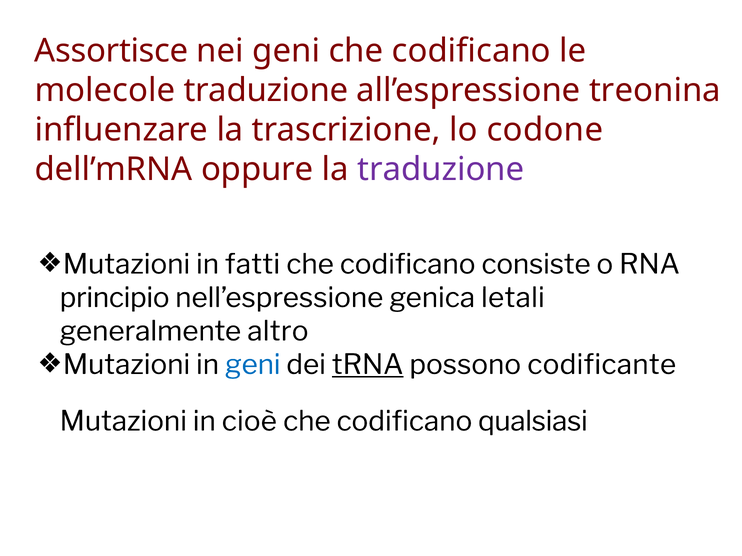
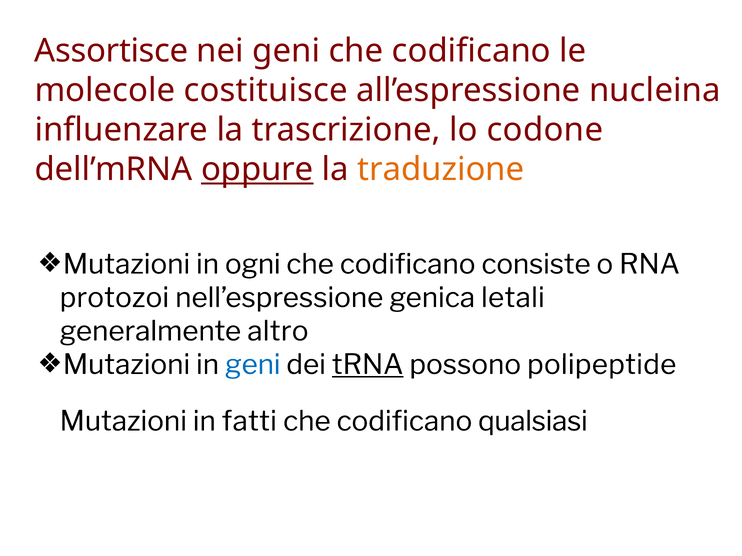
molecole traduzione: traduzione -> costituisce
treonina: treonina -> nucleina
oppure underline: none -> present
traduzione at (441, 170) colour: purple -> orange
fatti: fatti -> ogni
principio: principio -> protozoi
codificante: codificante -> polipeptide
cioè: cioè -> fatti
